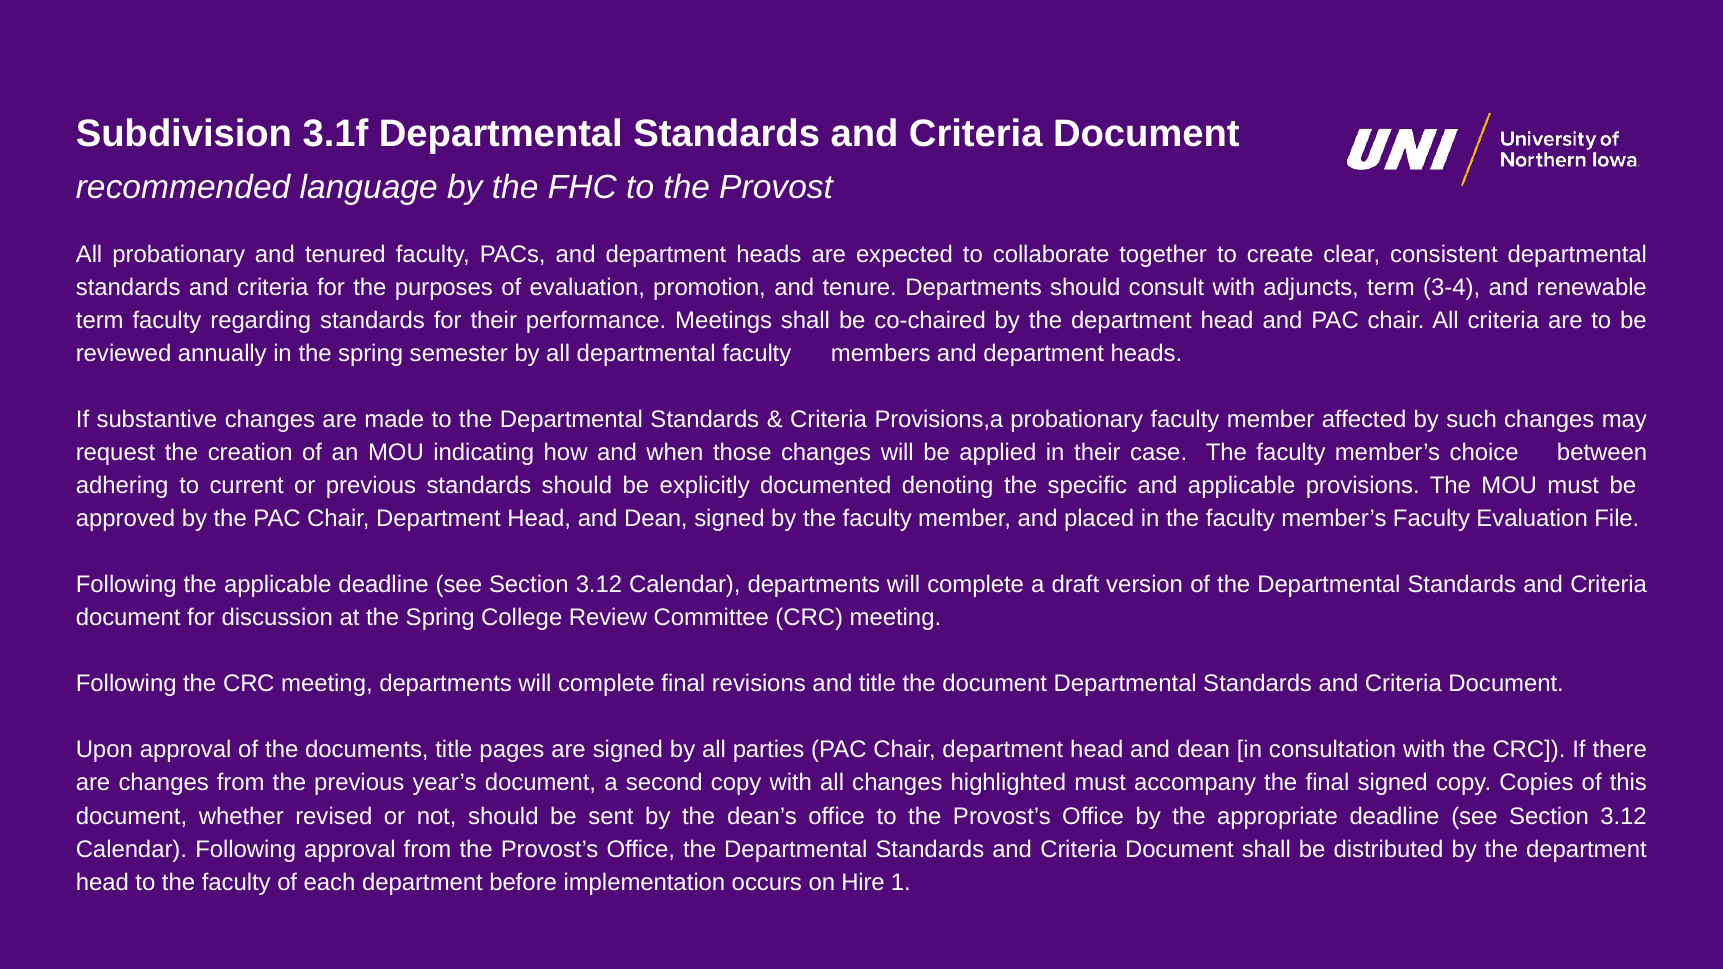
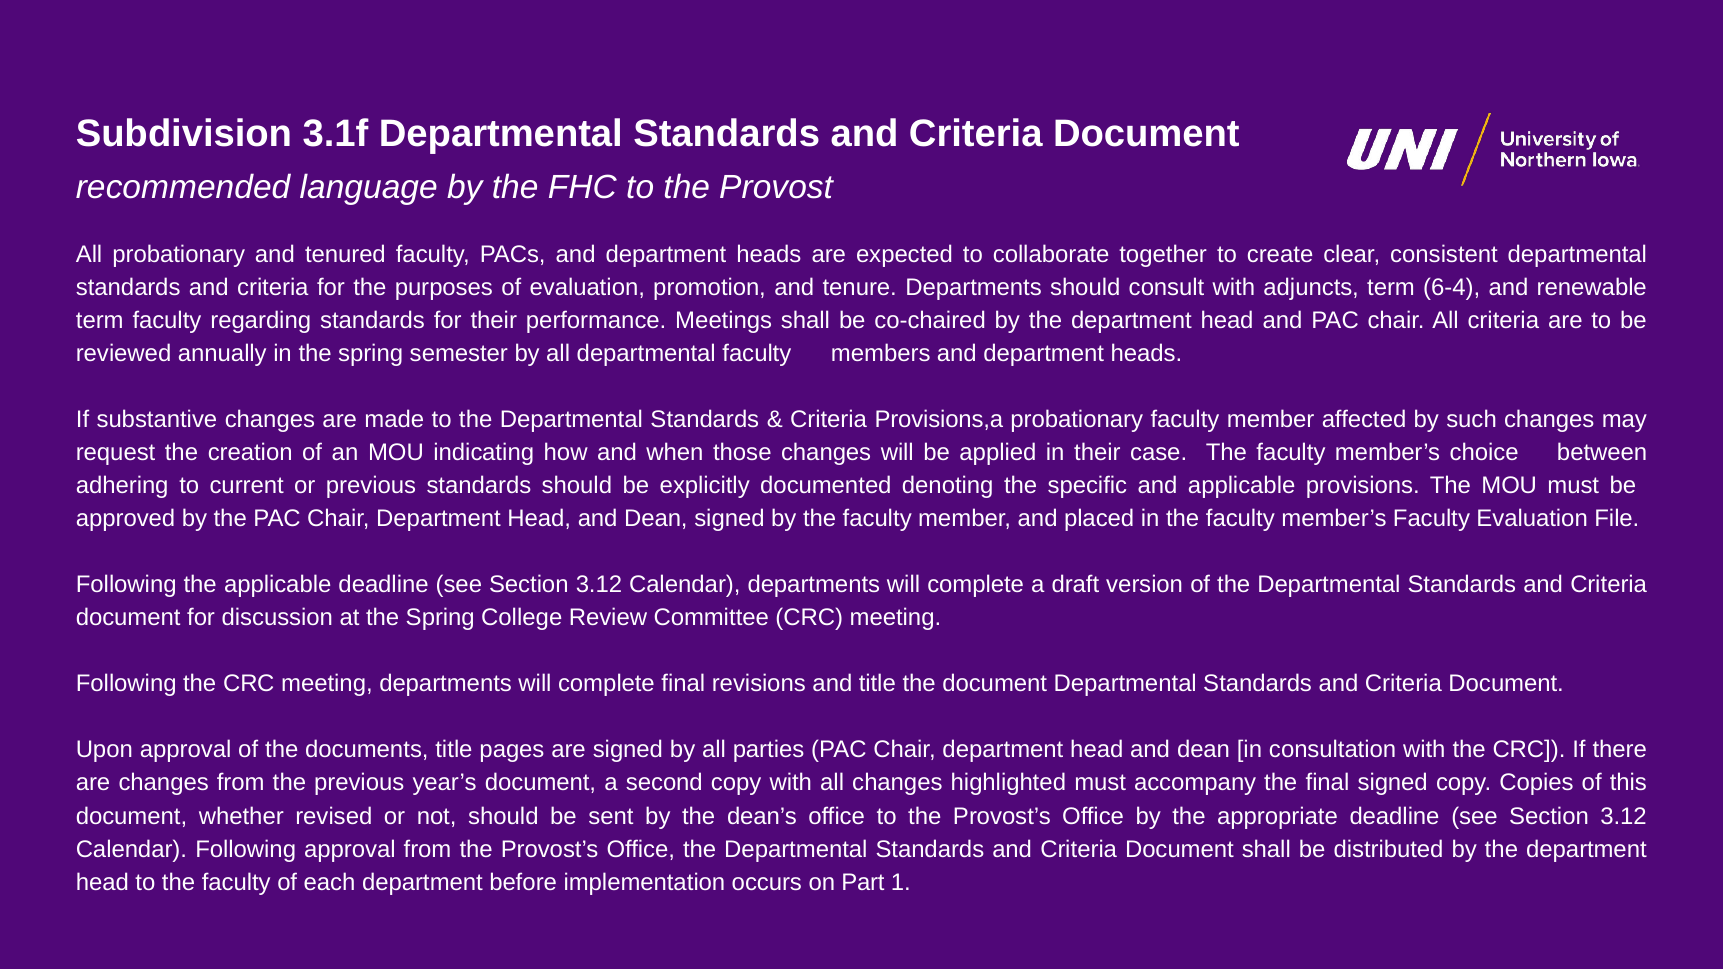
3-4: 3-4 -> 6-4
Hire: Hire -> Part
